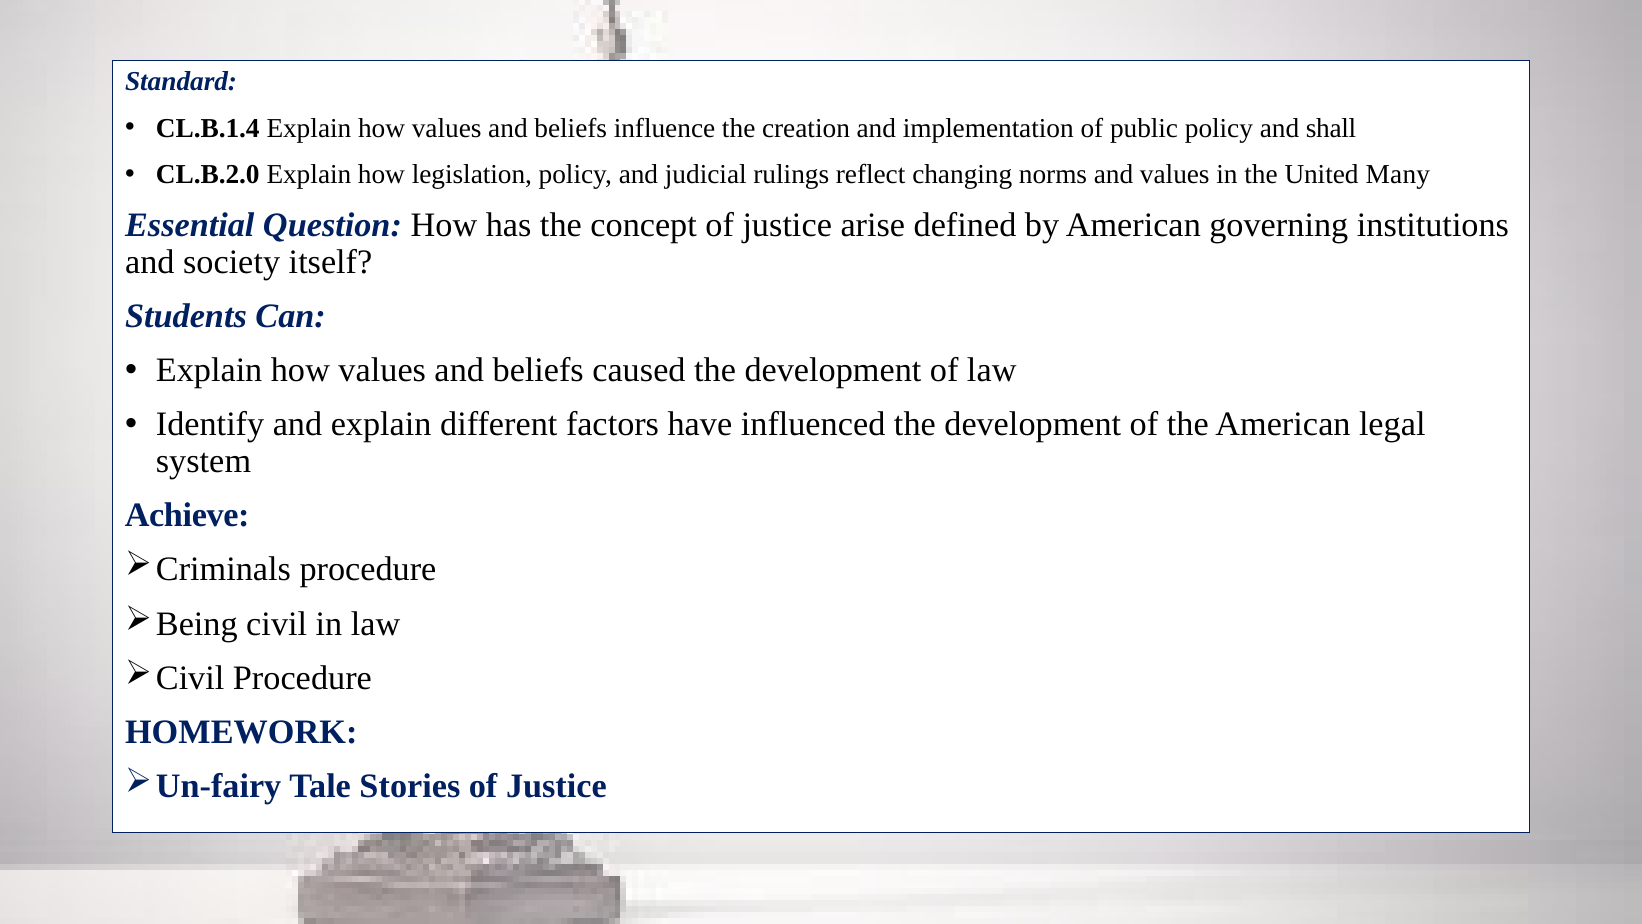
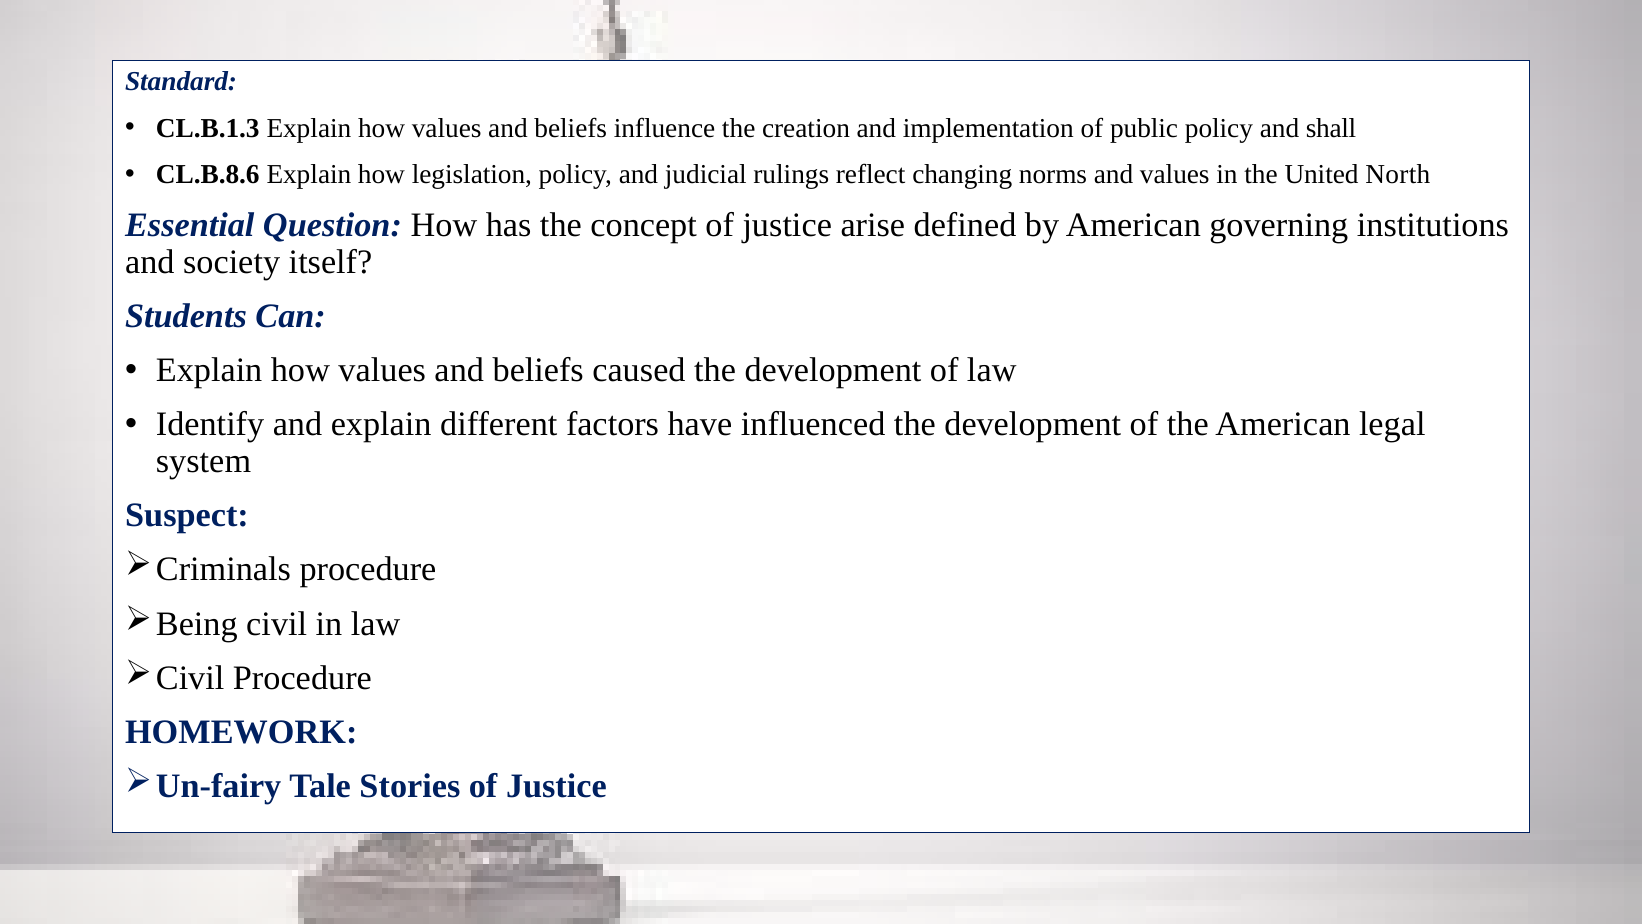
CL.B.1.4: CL.B.1.4 -> CL.B.1.3
CL.B.2.0: CL.B.2.0 -> CL.B.8.6
Many: Many -> North
Achieve: Achieve -> Suspect
